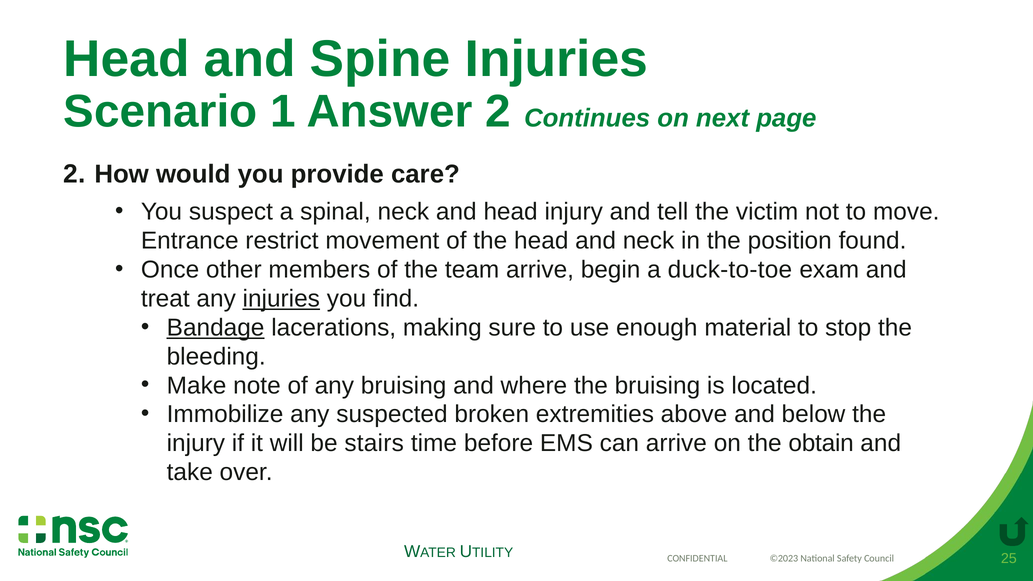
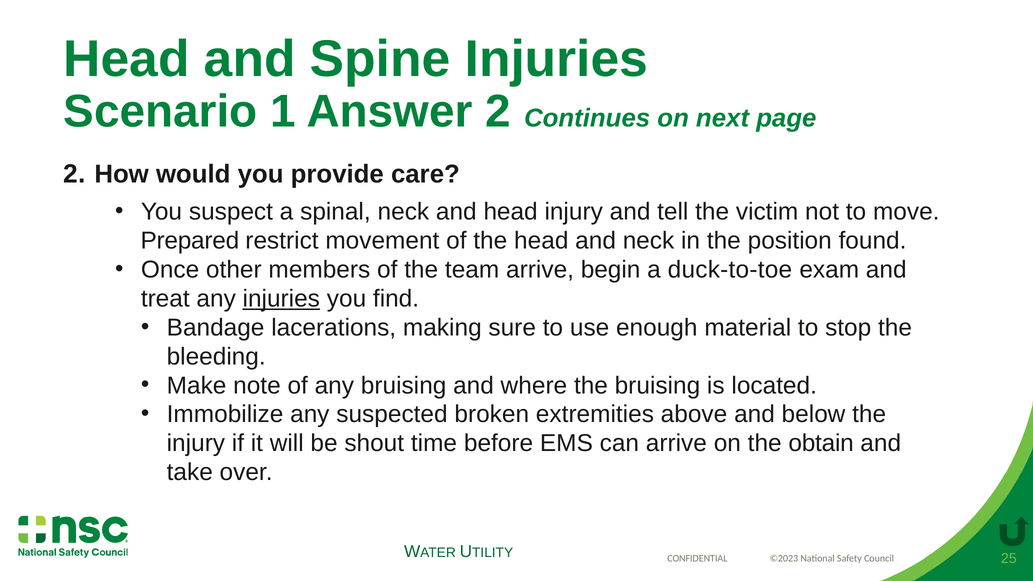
Entrance: Entrance -> Prepared
Bandage underline: present -> none
stairs: stairs -> shout
